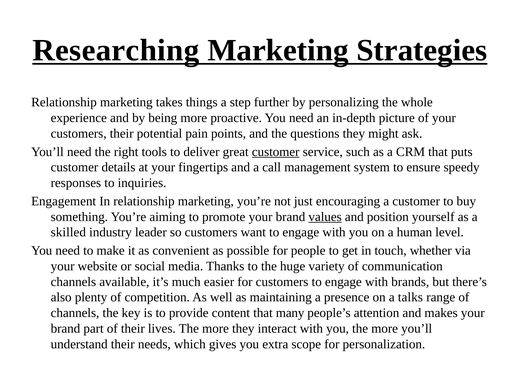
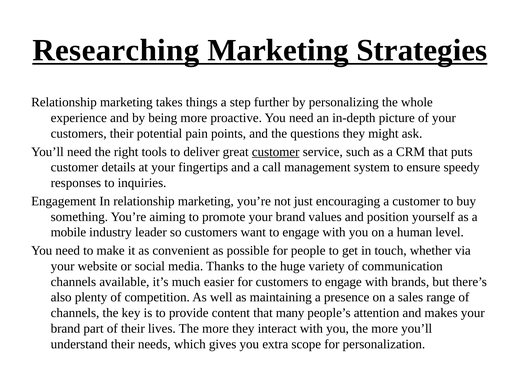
values underline: present -> none
skilled: skilled -> mobile
talks: talks -> sales
